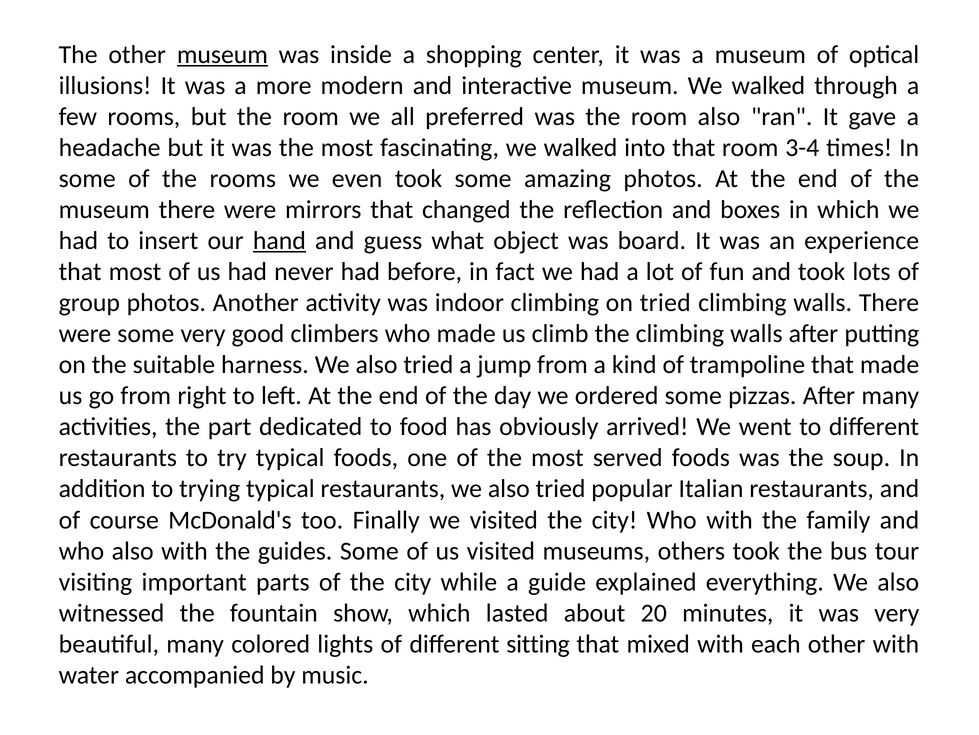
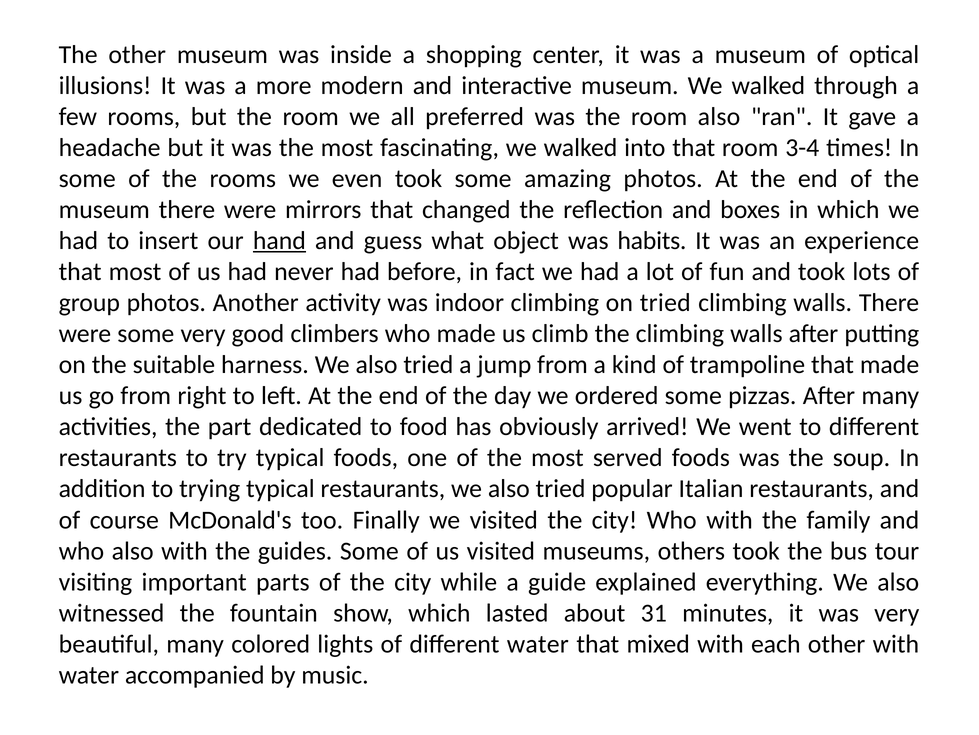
museum at (222, 55) underline: present -> none
board: board -> habits
20: 20 -> 31
different sitting: sitting -> water
